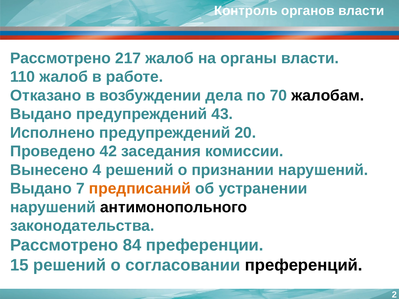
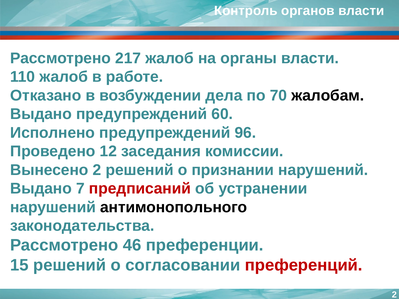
43: 43 -> 60
20: 20 -> 96
42: 42 -> 12
Вынесено 4: 4 -> 2
предписаний colour: orange -> red
84: 84 -> 46
преференций colour: black -> red
